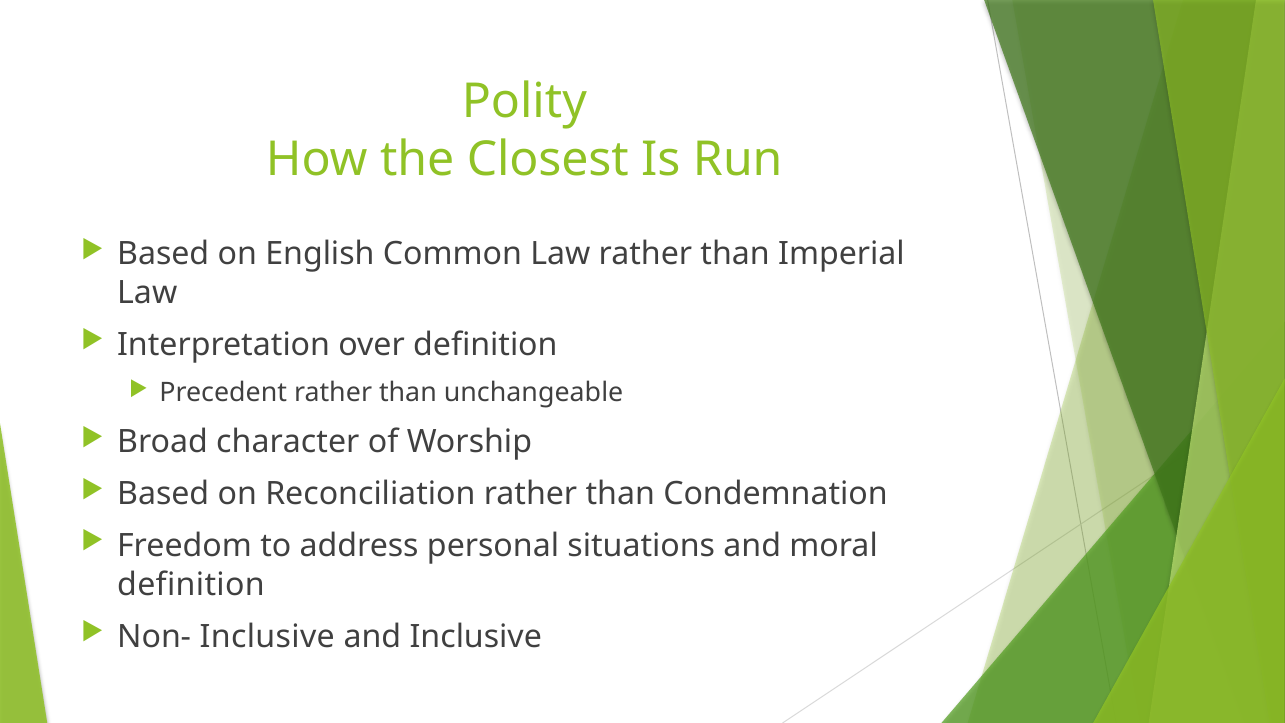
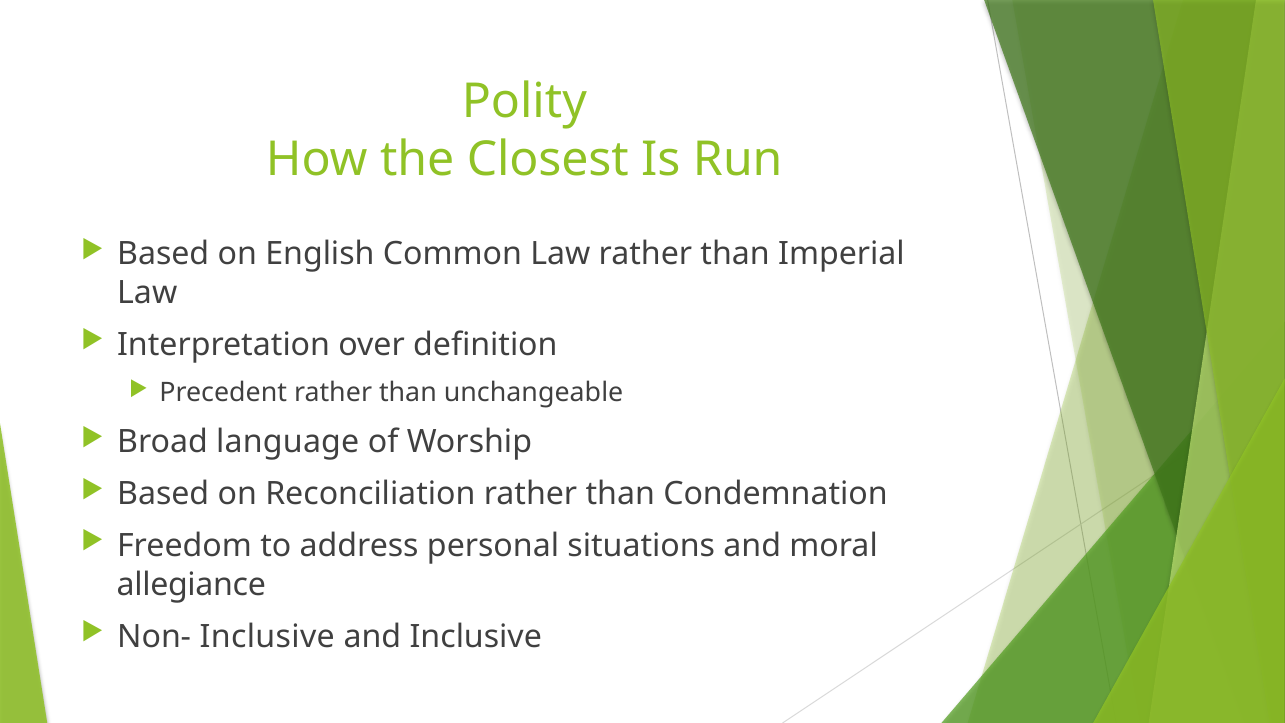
character: character -> language
definition at (191, 584): definition -> allegiance
